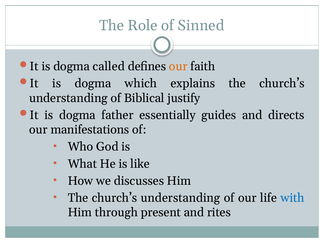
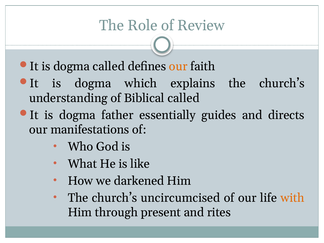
Sinned: Sinned -> Review
Biblical justify: justify -> called
discusses: discusses -> darkened
understanding at (180, 198): understanding -> uncircumcised
with colour: blue -> orange
